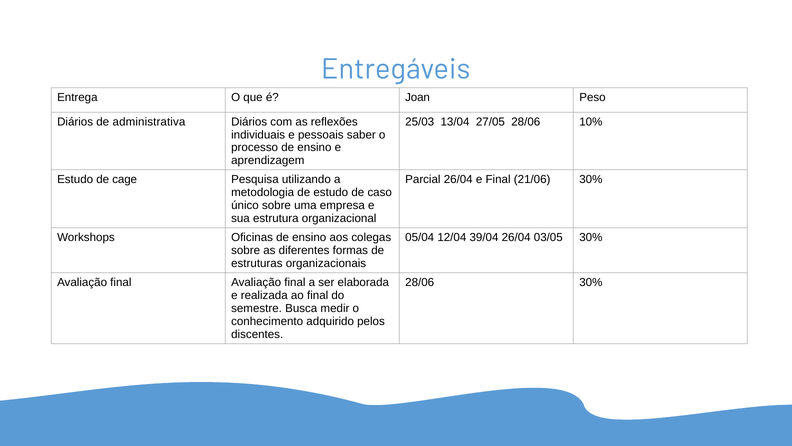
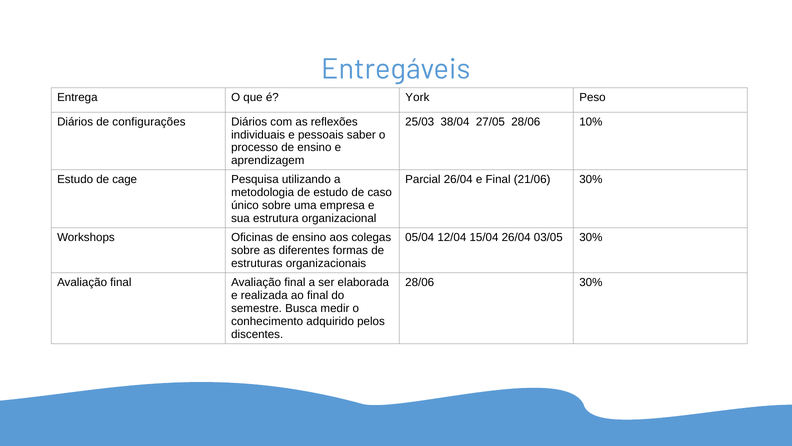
Joan: Joan -> York
administrativa: administrativa -> configurações
13/04: 13/04 -> 38/04
39/04: 39/04 -> 15/04
